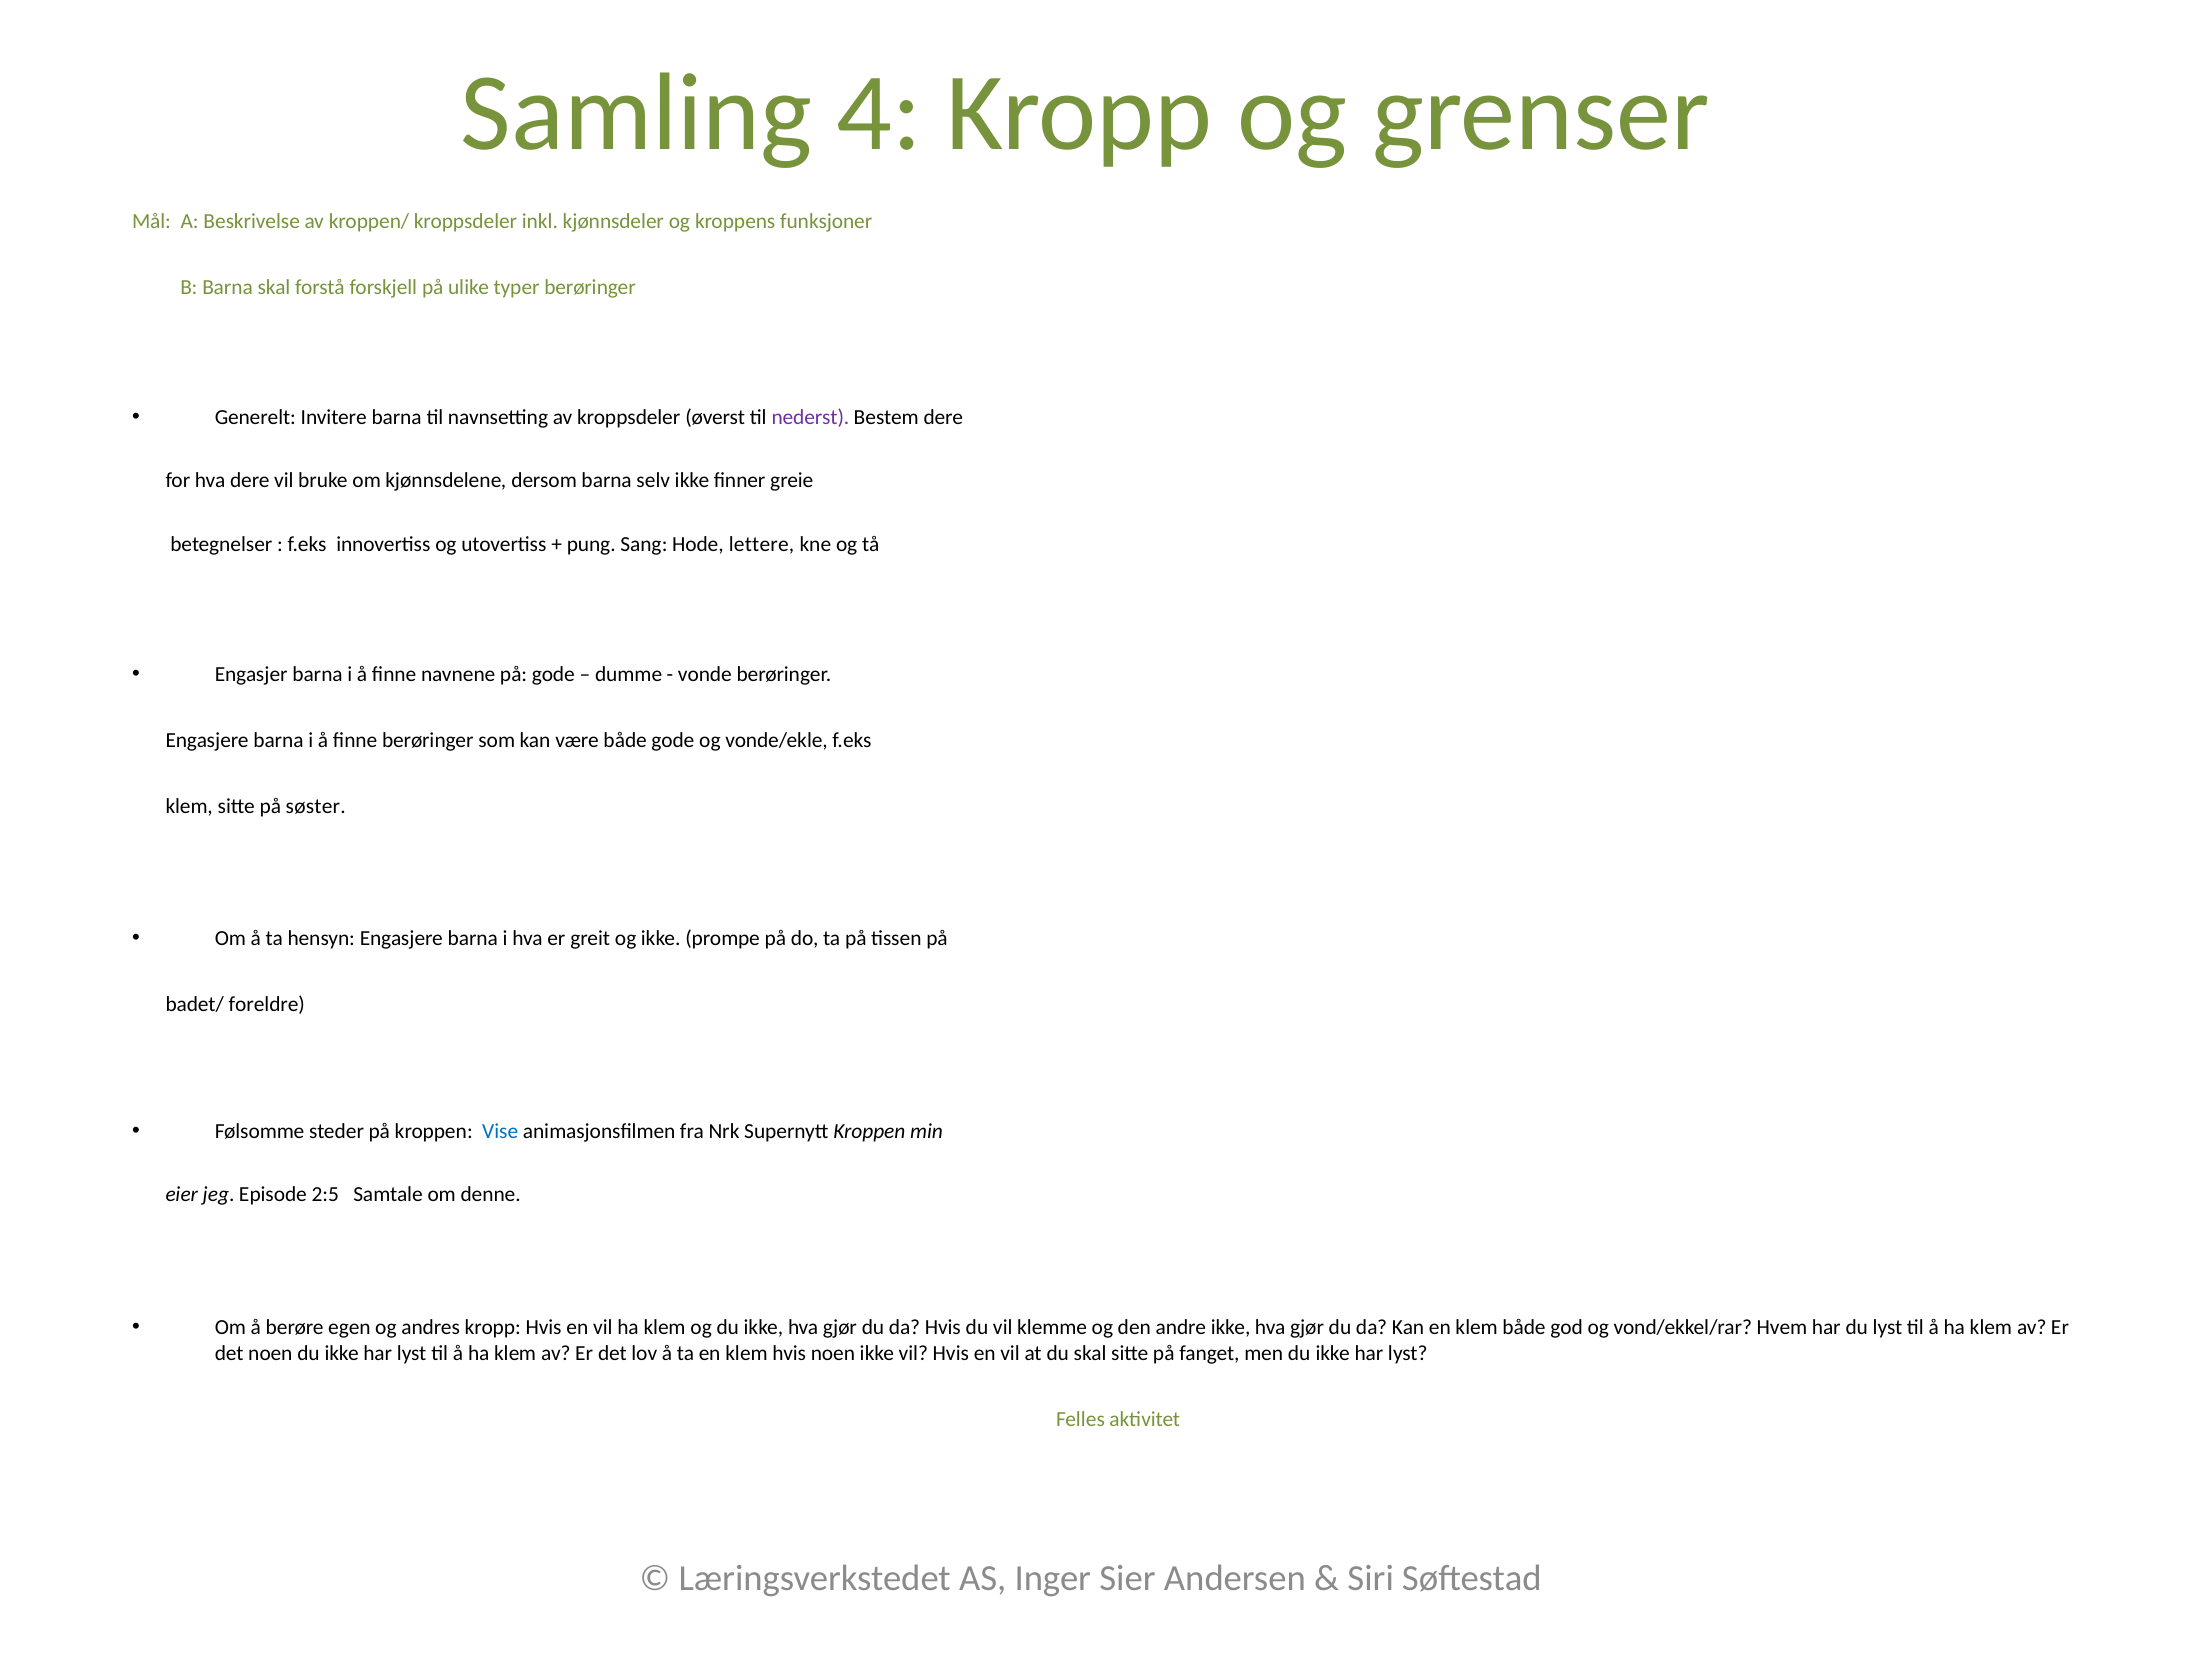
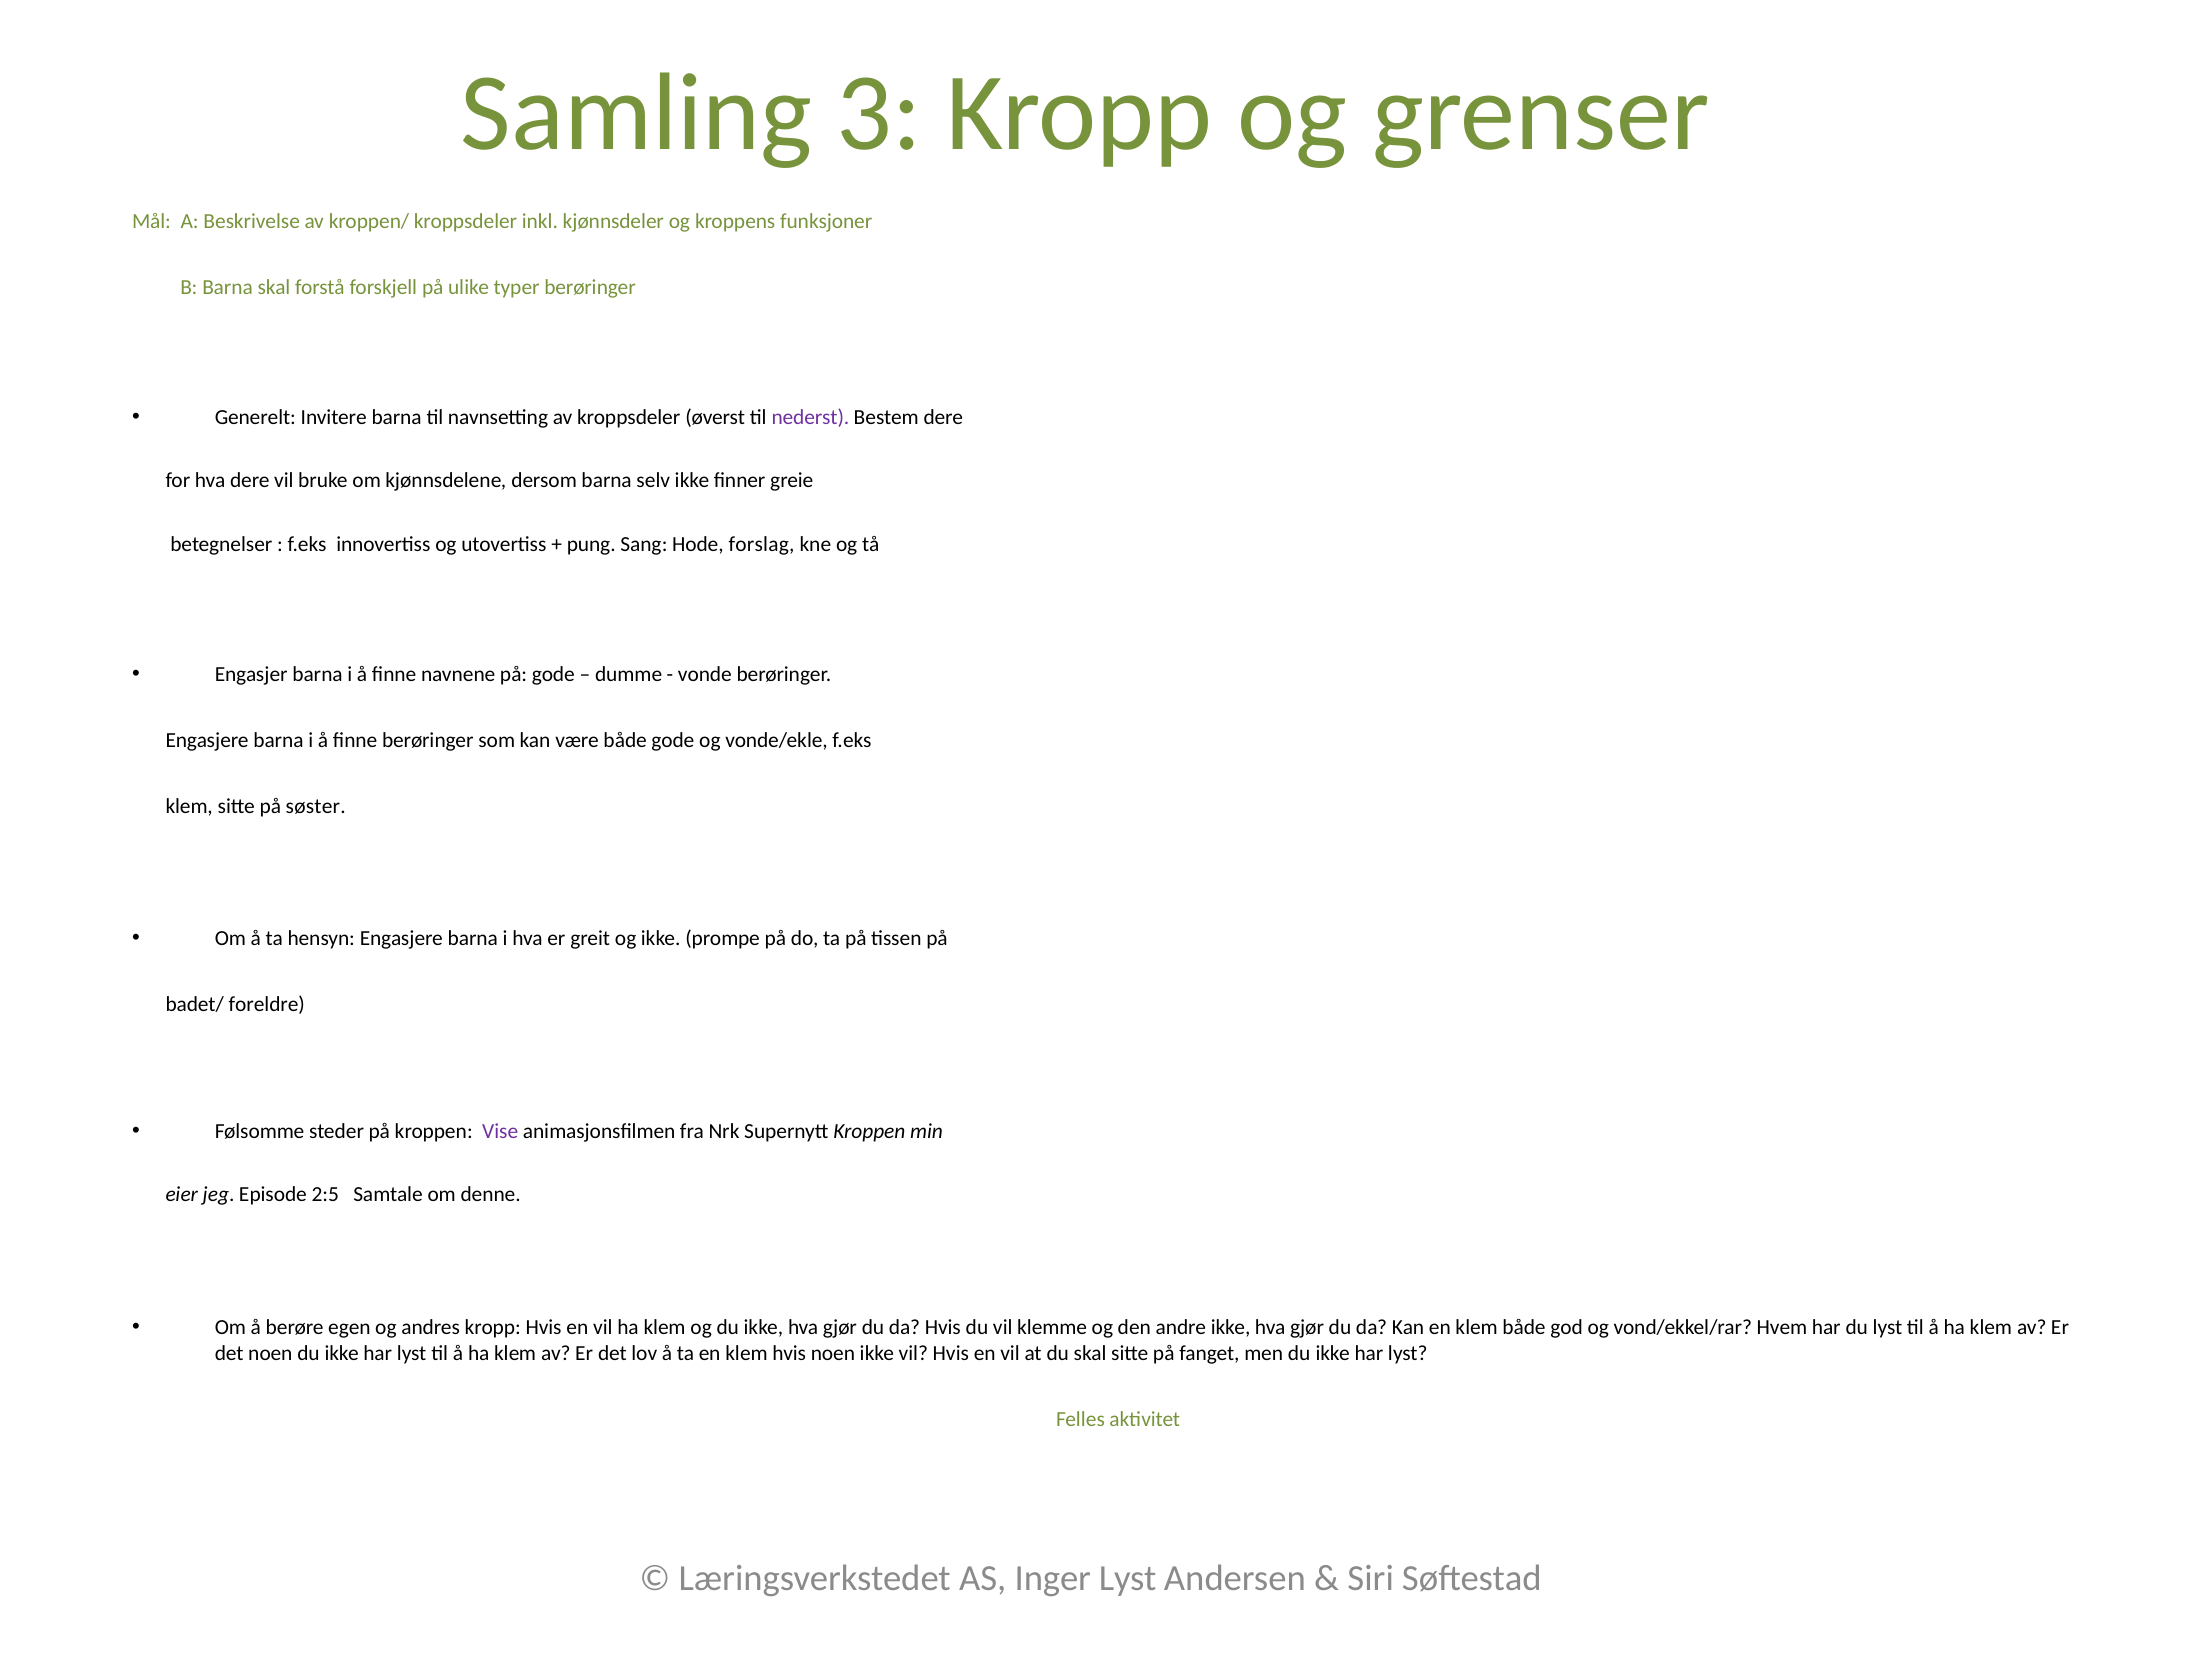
4: 4 -> 3
lettere: lettere -> forslag
Vise colour: blue -> purple
Inger Sier: Sier -> Lyst
